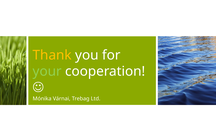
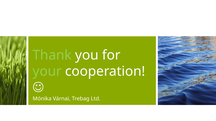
Thank colour: yellow -> light green
